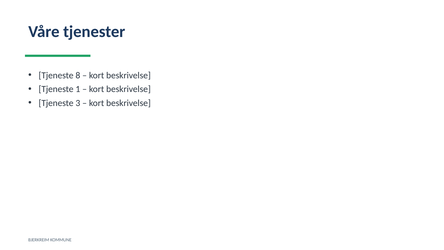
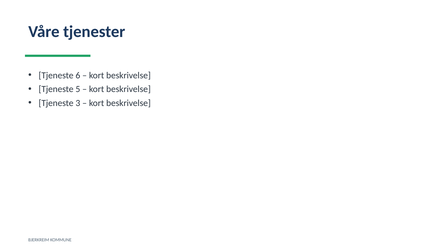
8: 8 -> 6
1: 1 -> 5
